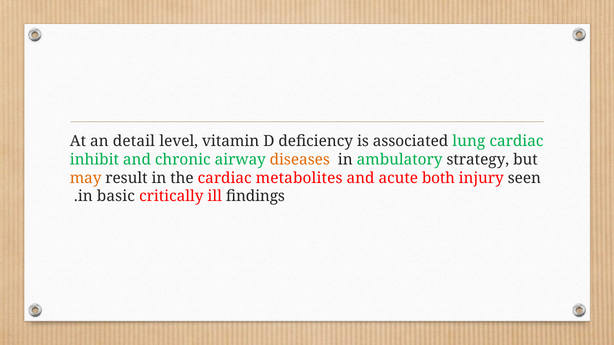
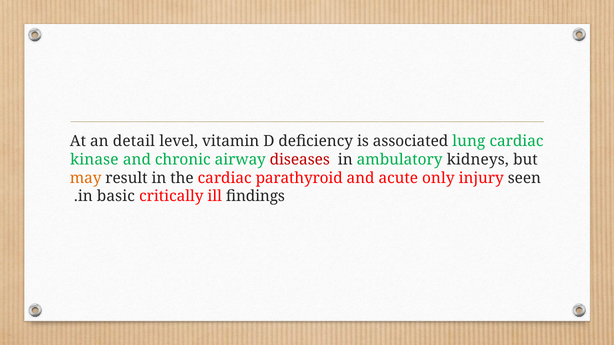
inhibit: inhibit -> kinase
diseases colour: orange -> red
strategy: strategy -> kidneys
metabolites: metabolites -> parathyroid
both: both -> only
